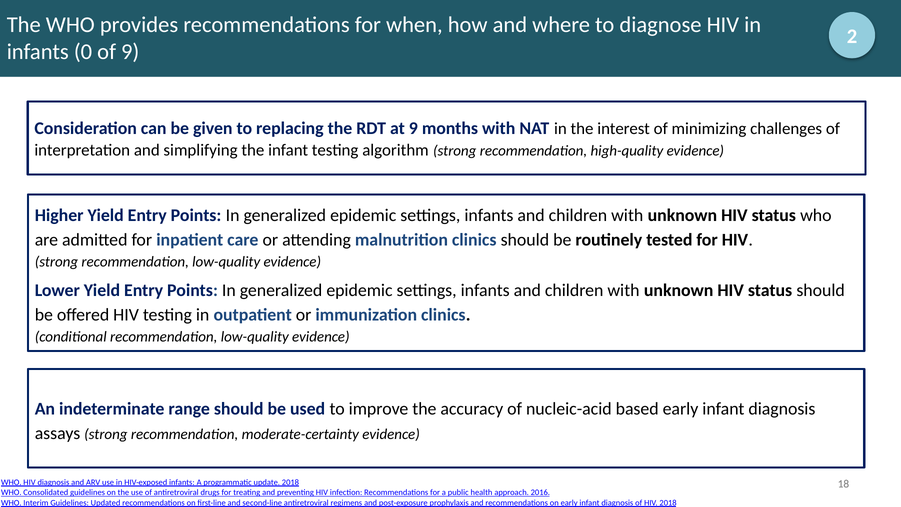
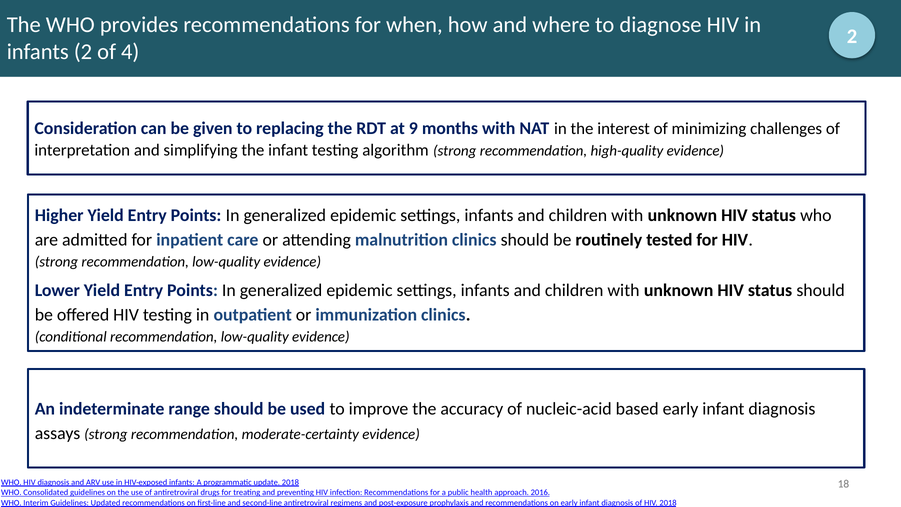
infants 0: 0 -> 2
of 9: 9 -> 4
